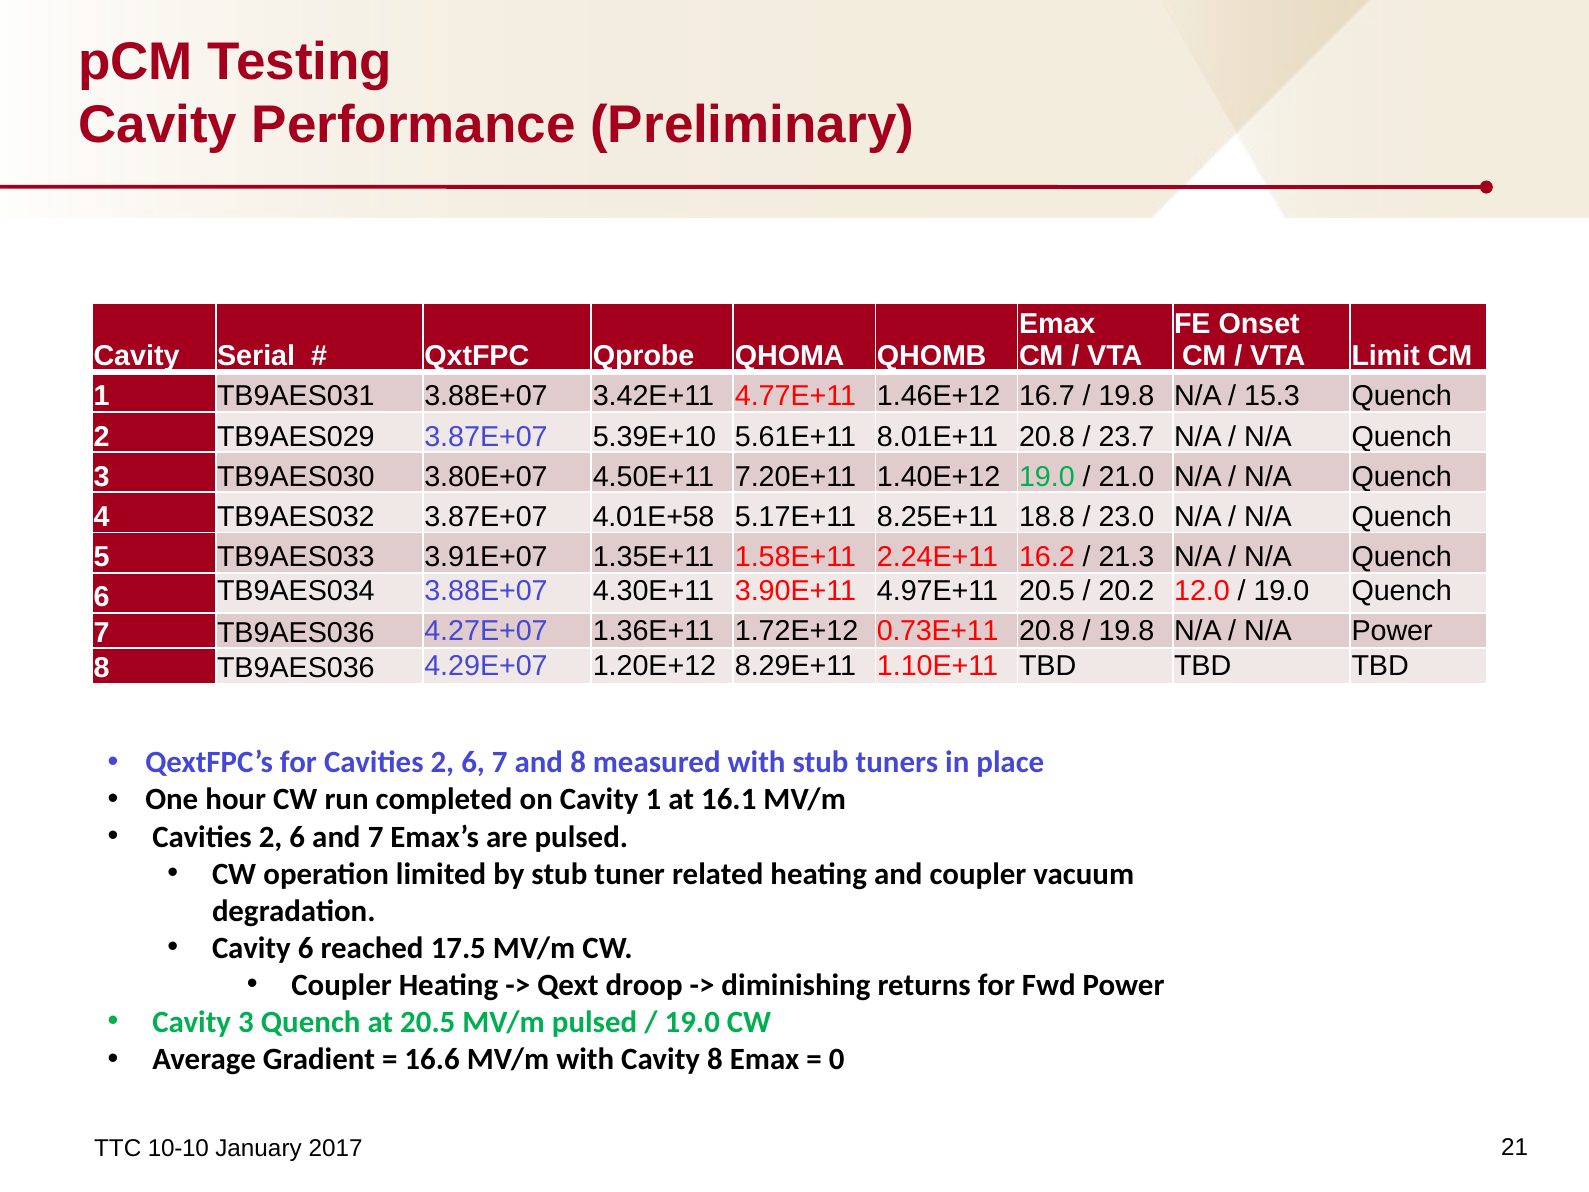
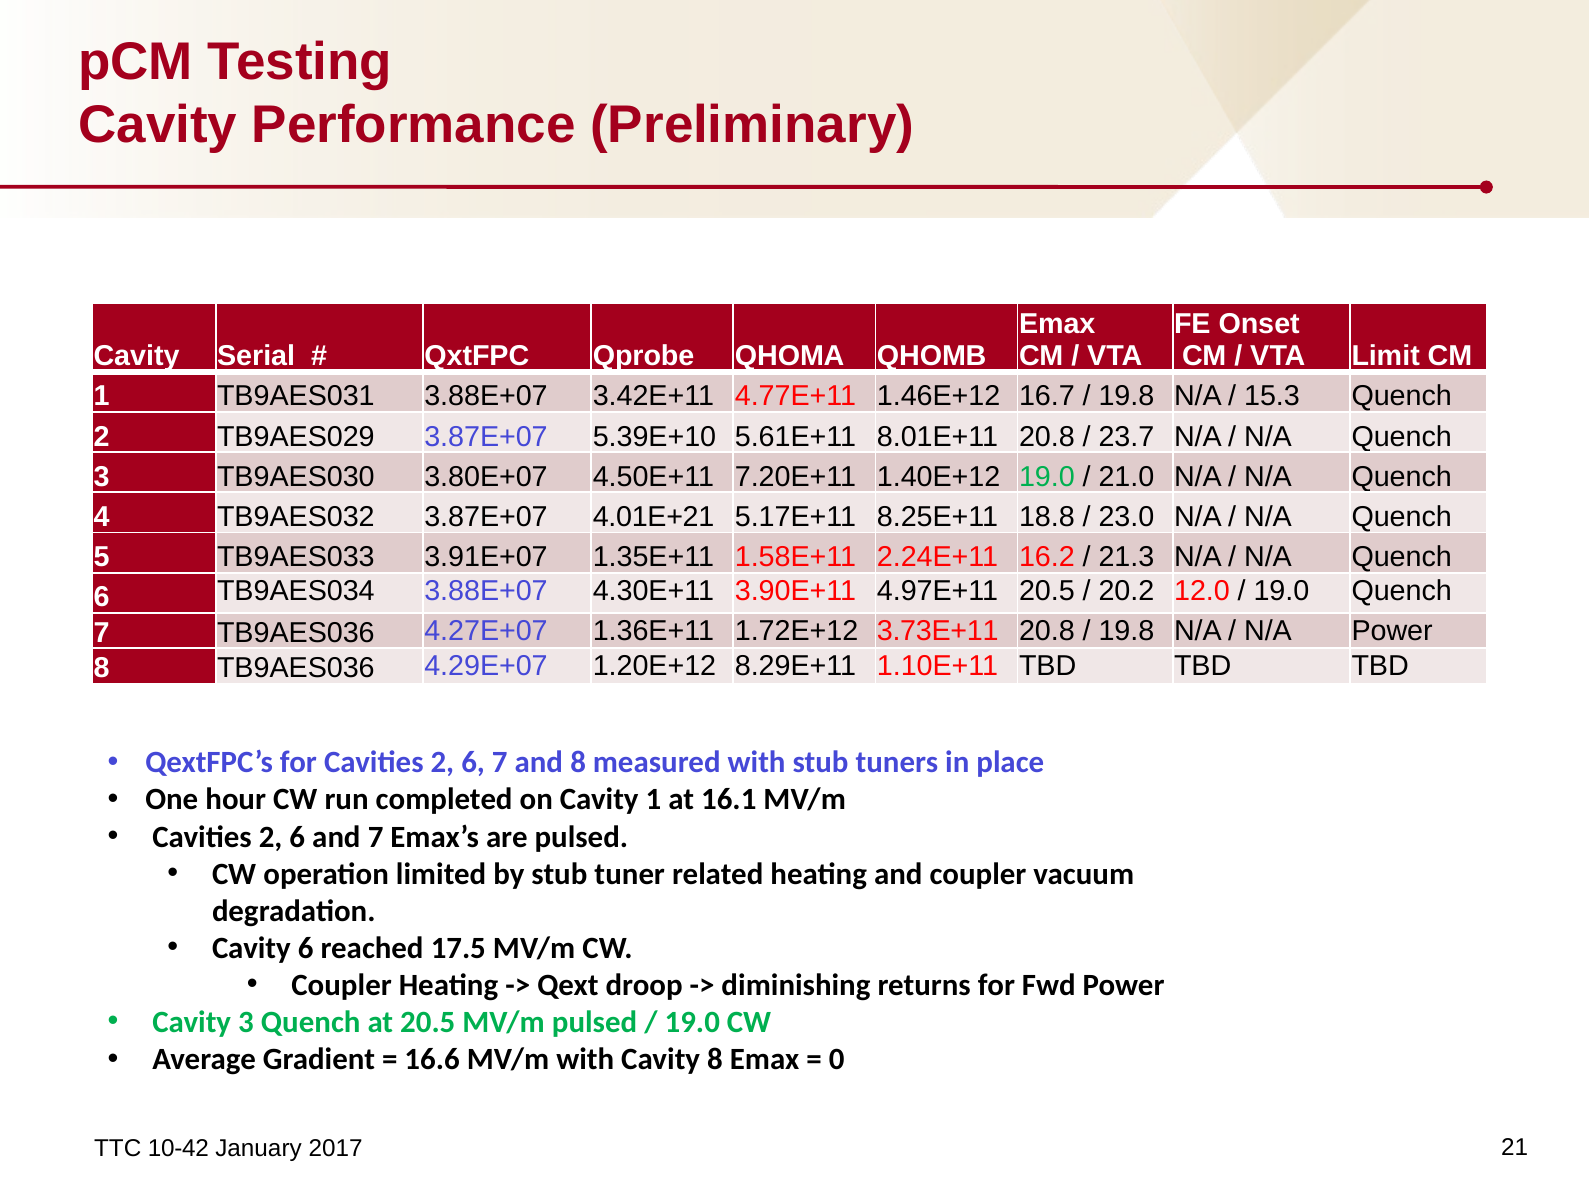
4.01E+58: 4.01E+58 -> 4.01E+21
0.73E+11: 0.73E+11 -> 3.73E+11
10-10: 10-10 -> 10-42
